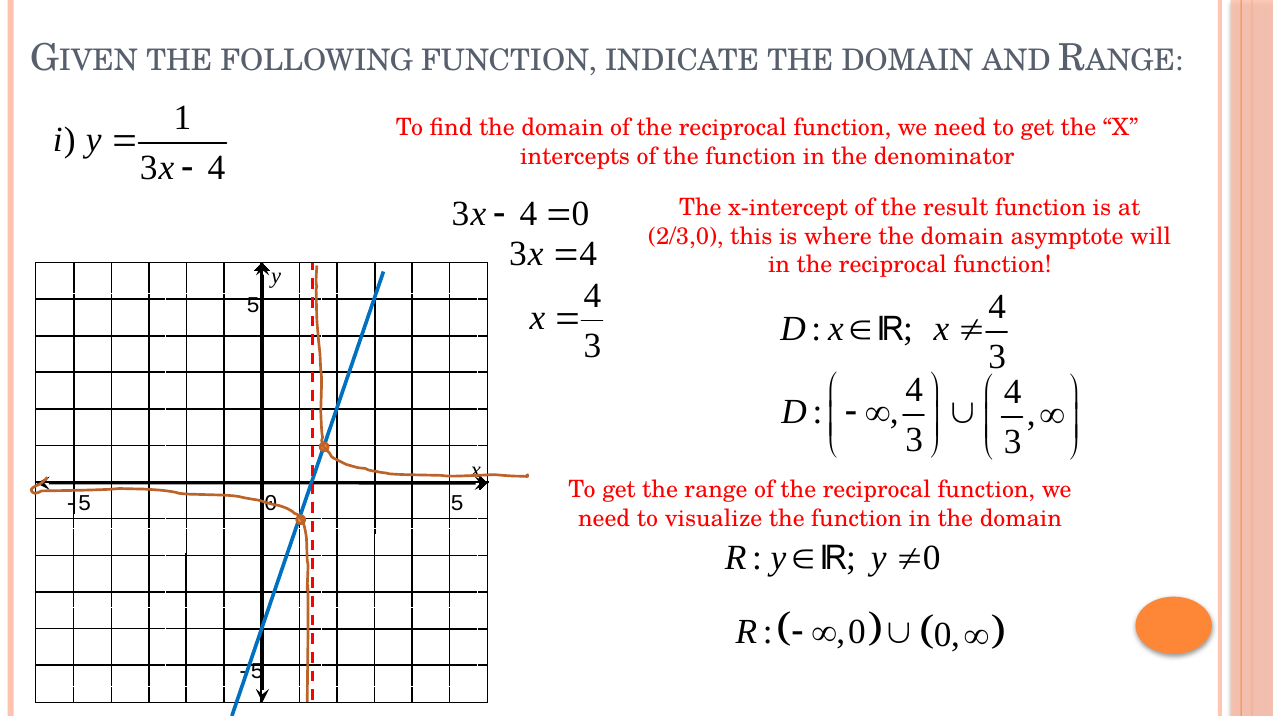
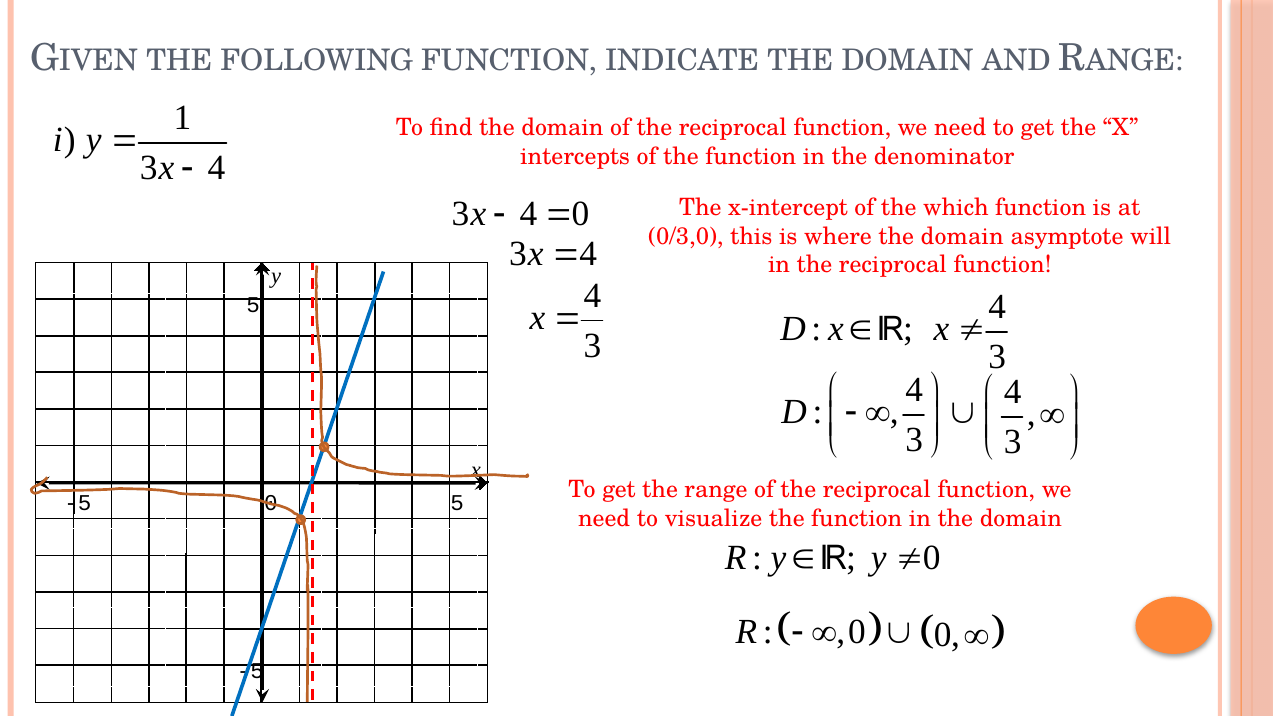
result: result -> which
2/3,0: 2/3,0 -> 0/3,0
